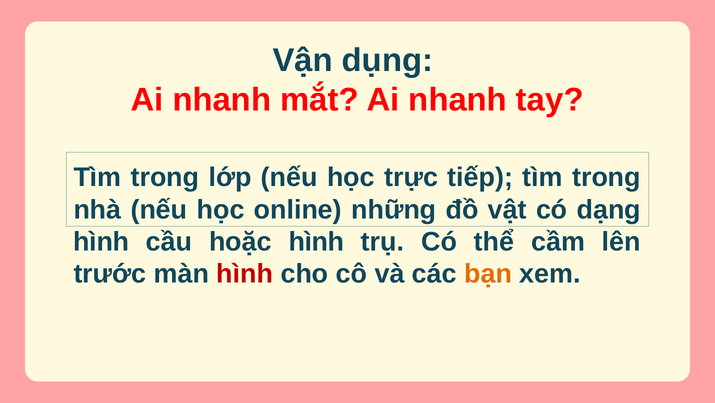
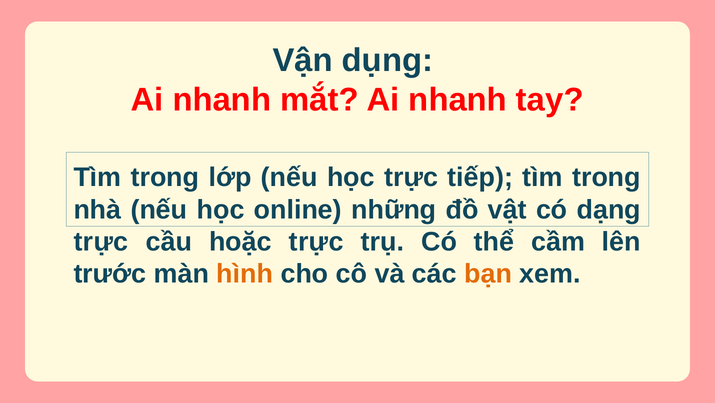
hình at (101, 242): hình -> trực
hoặc hình: hình -> trực
hình at (245, 274) colour: red -> orange
